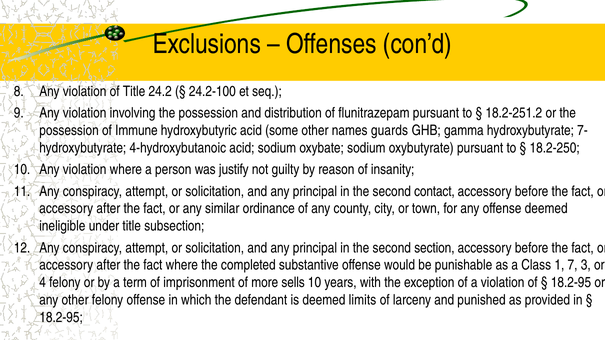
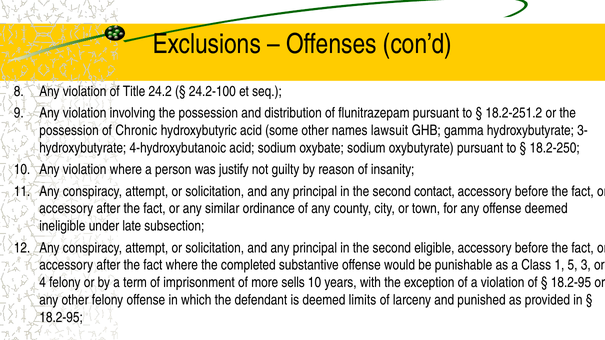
Immune: Immune -> Chronic
guards: guards -> lawsuit
7-: 7- -> 3-
under title: title -> late
section: section -> eligible
7: 7 -> 5
